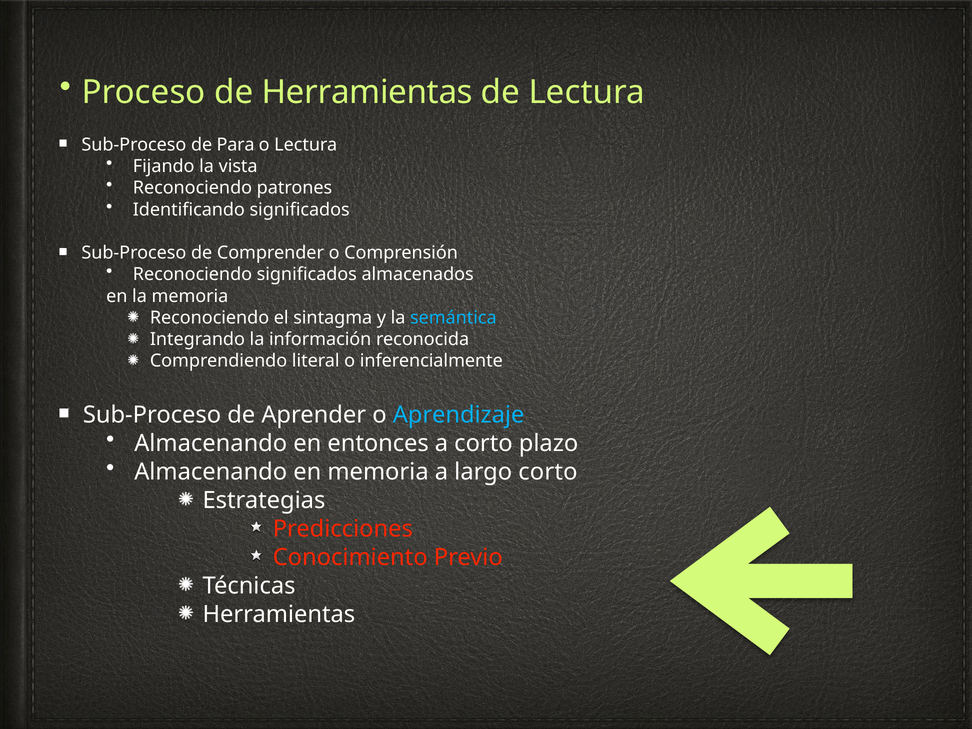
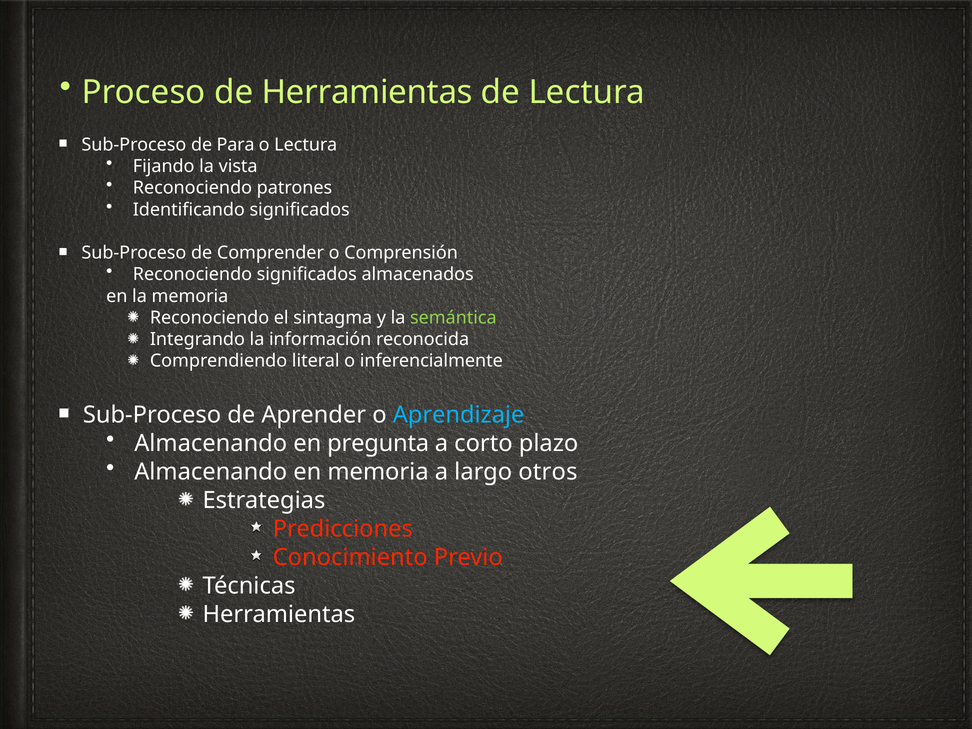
semántica colour: light blue -> light green
entonces: entonces -> pregunta
largo corto: corto -> otros
